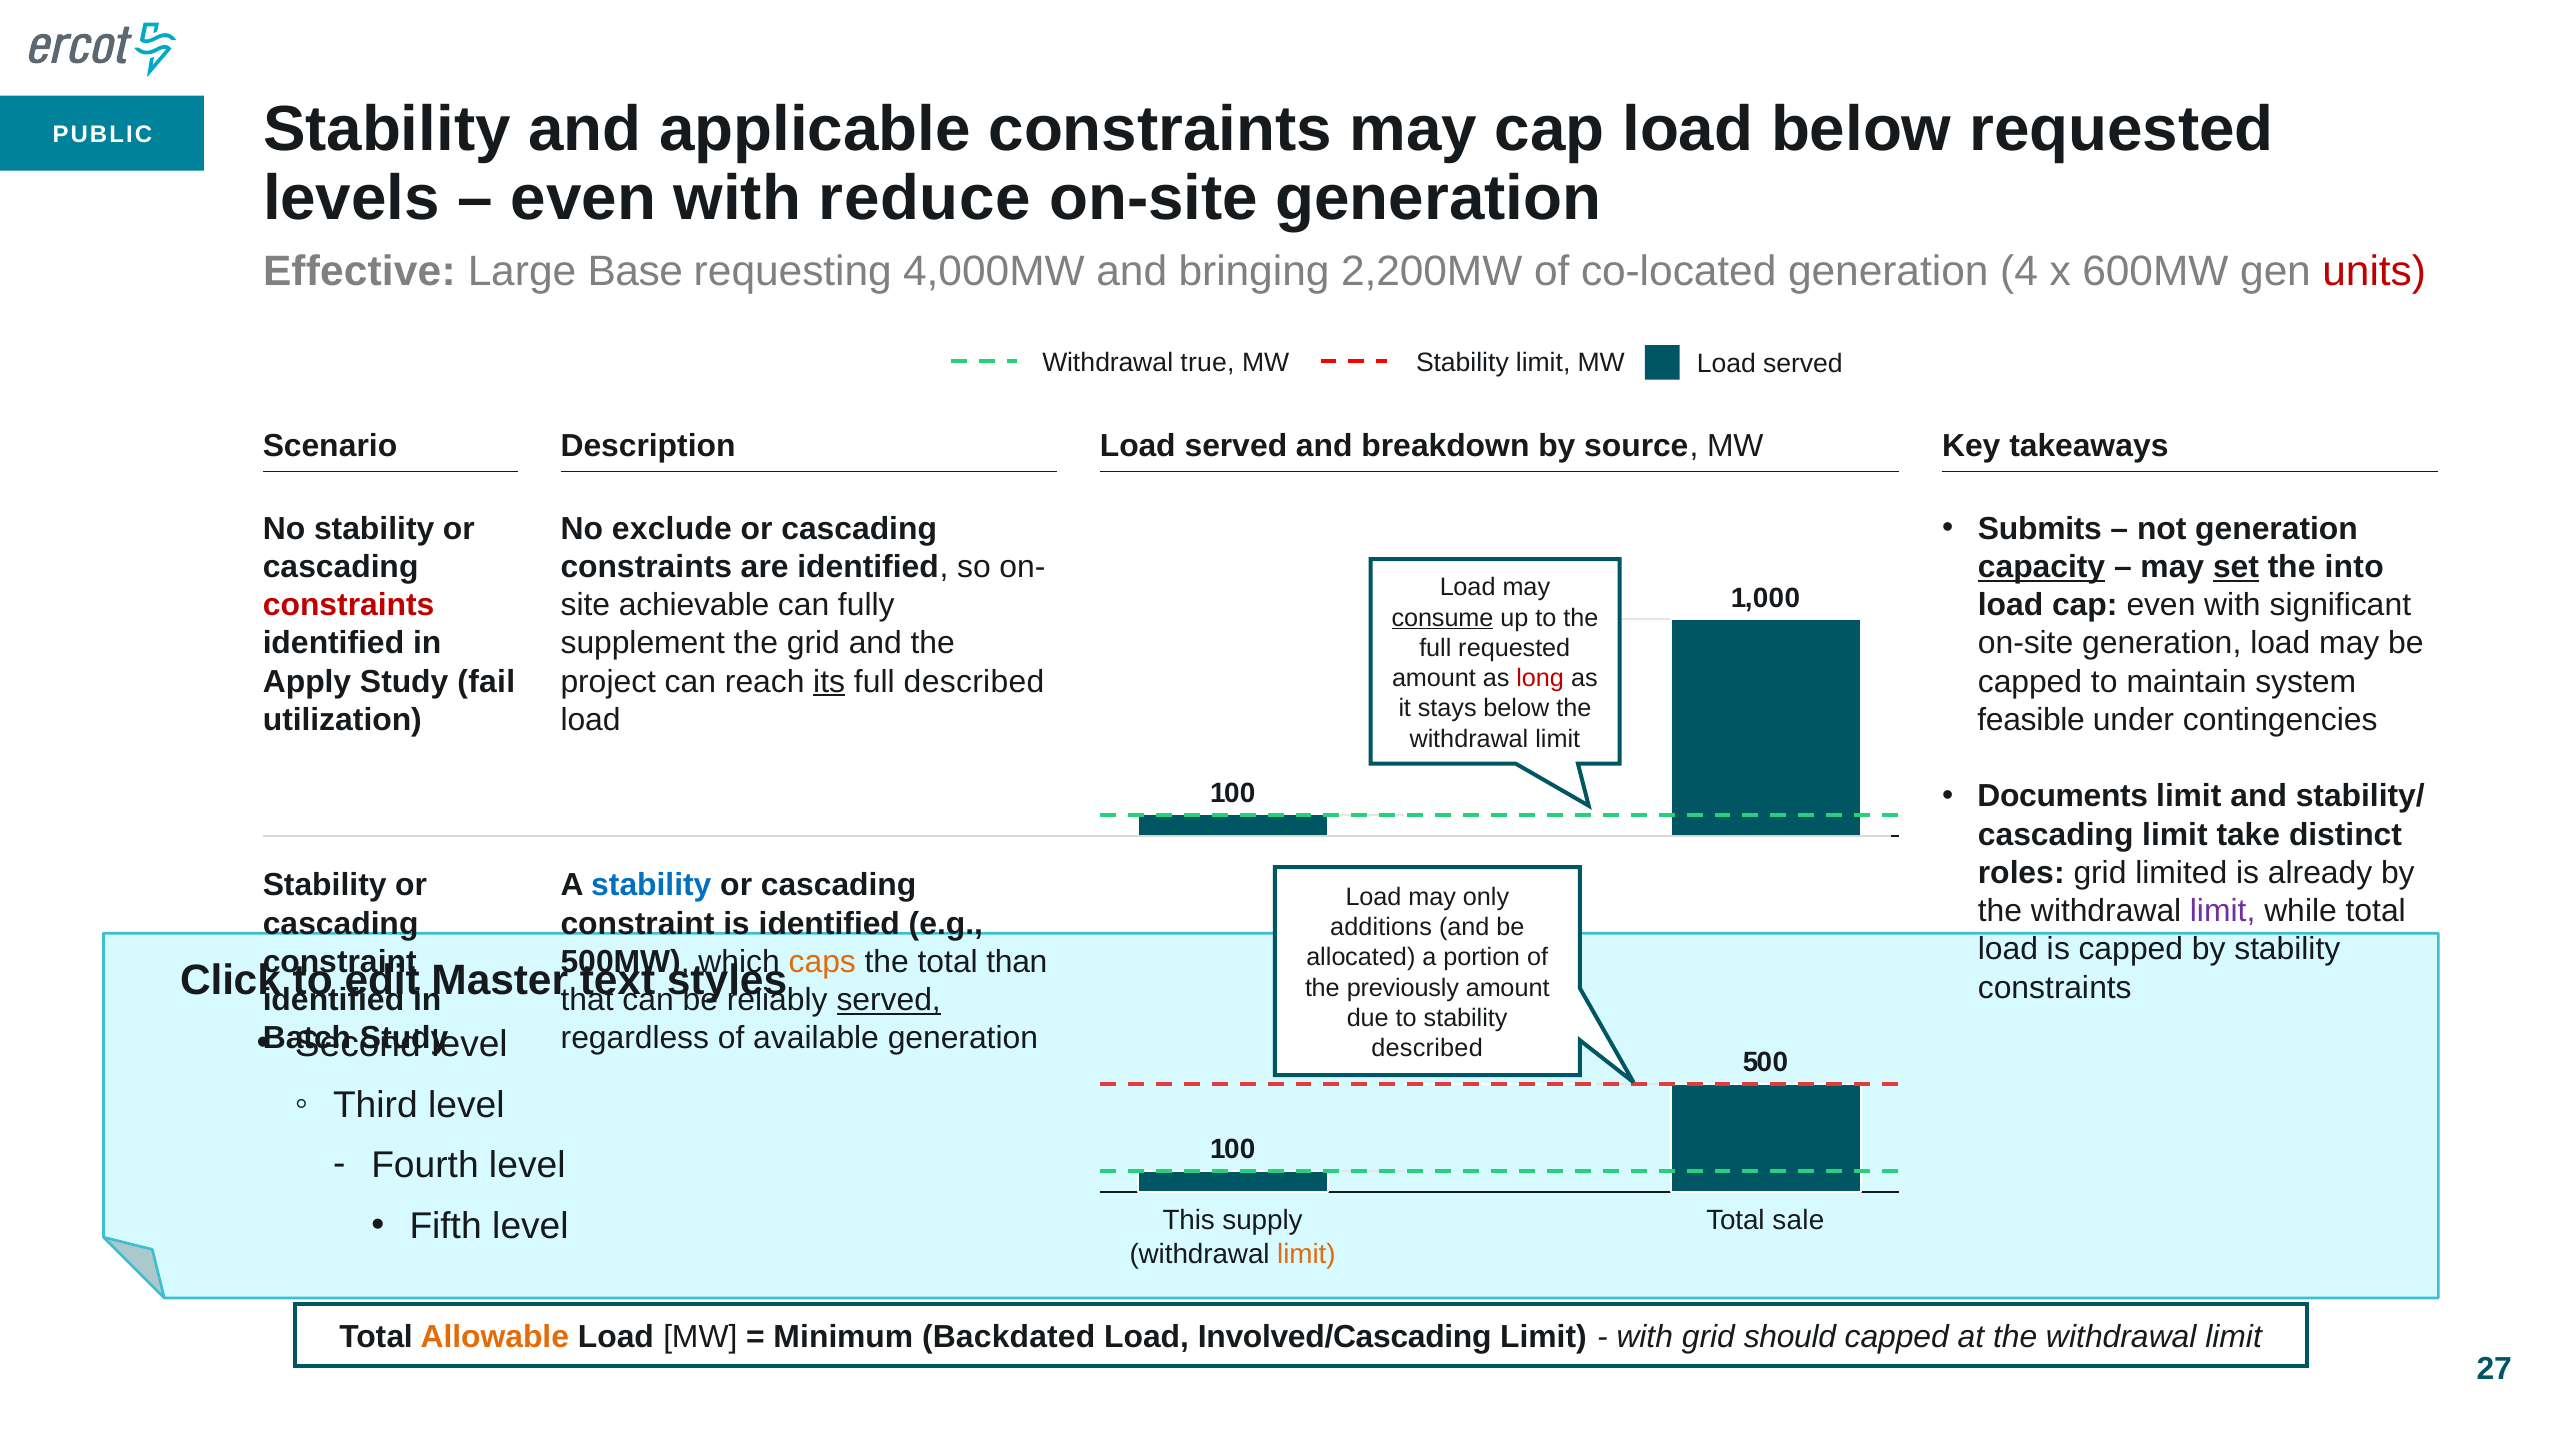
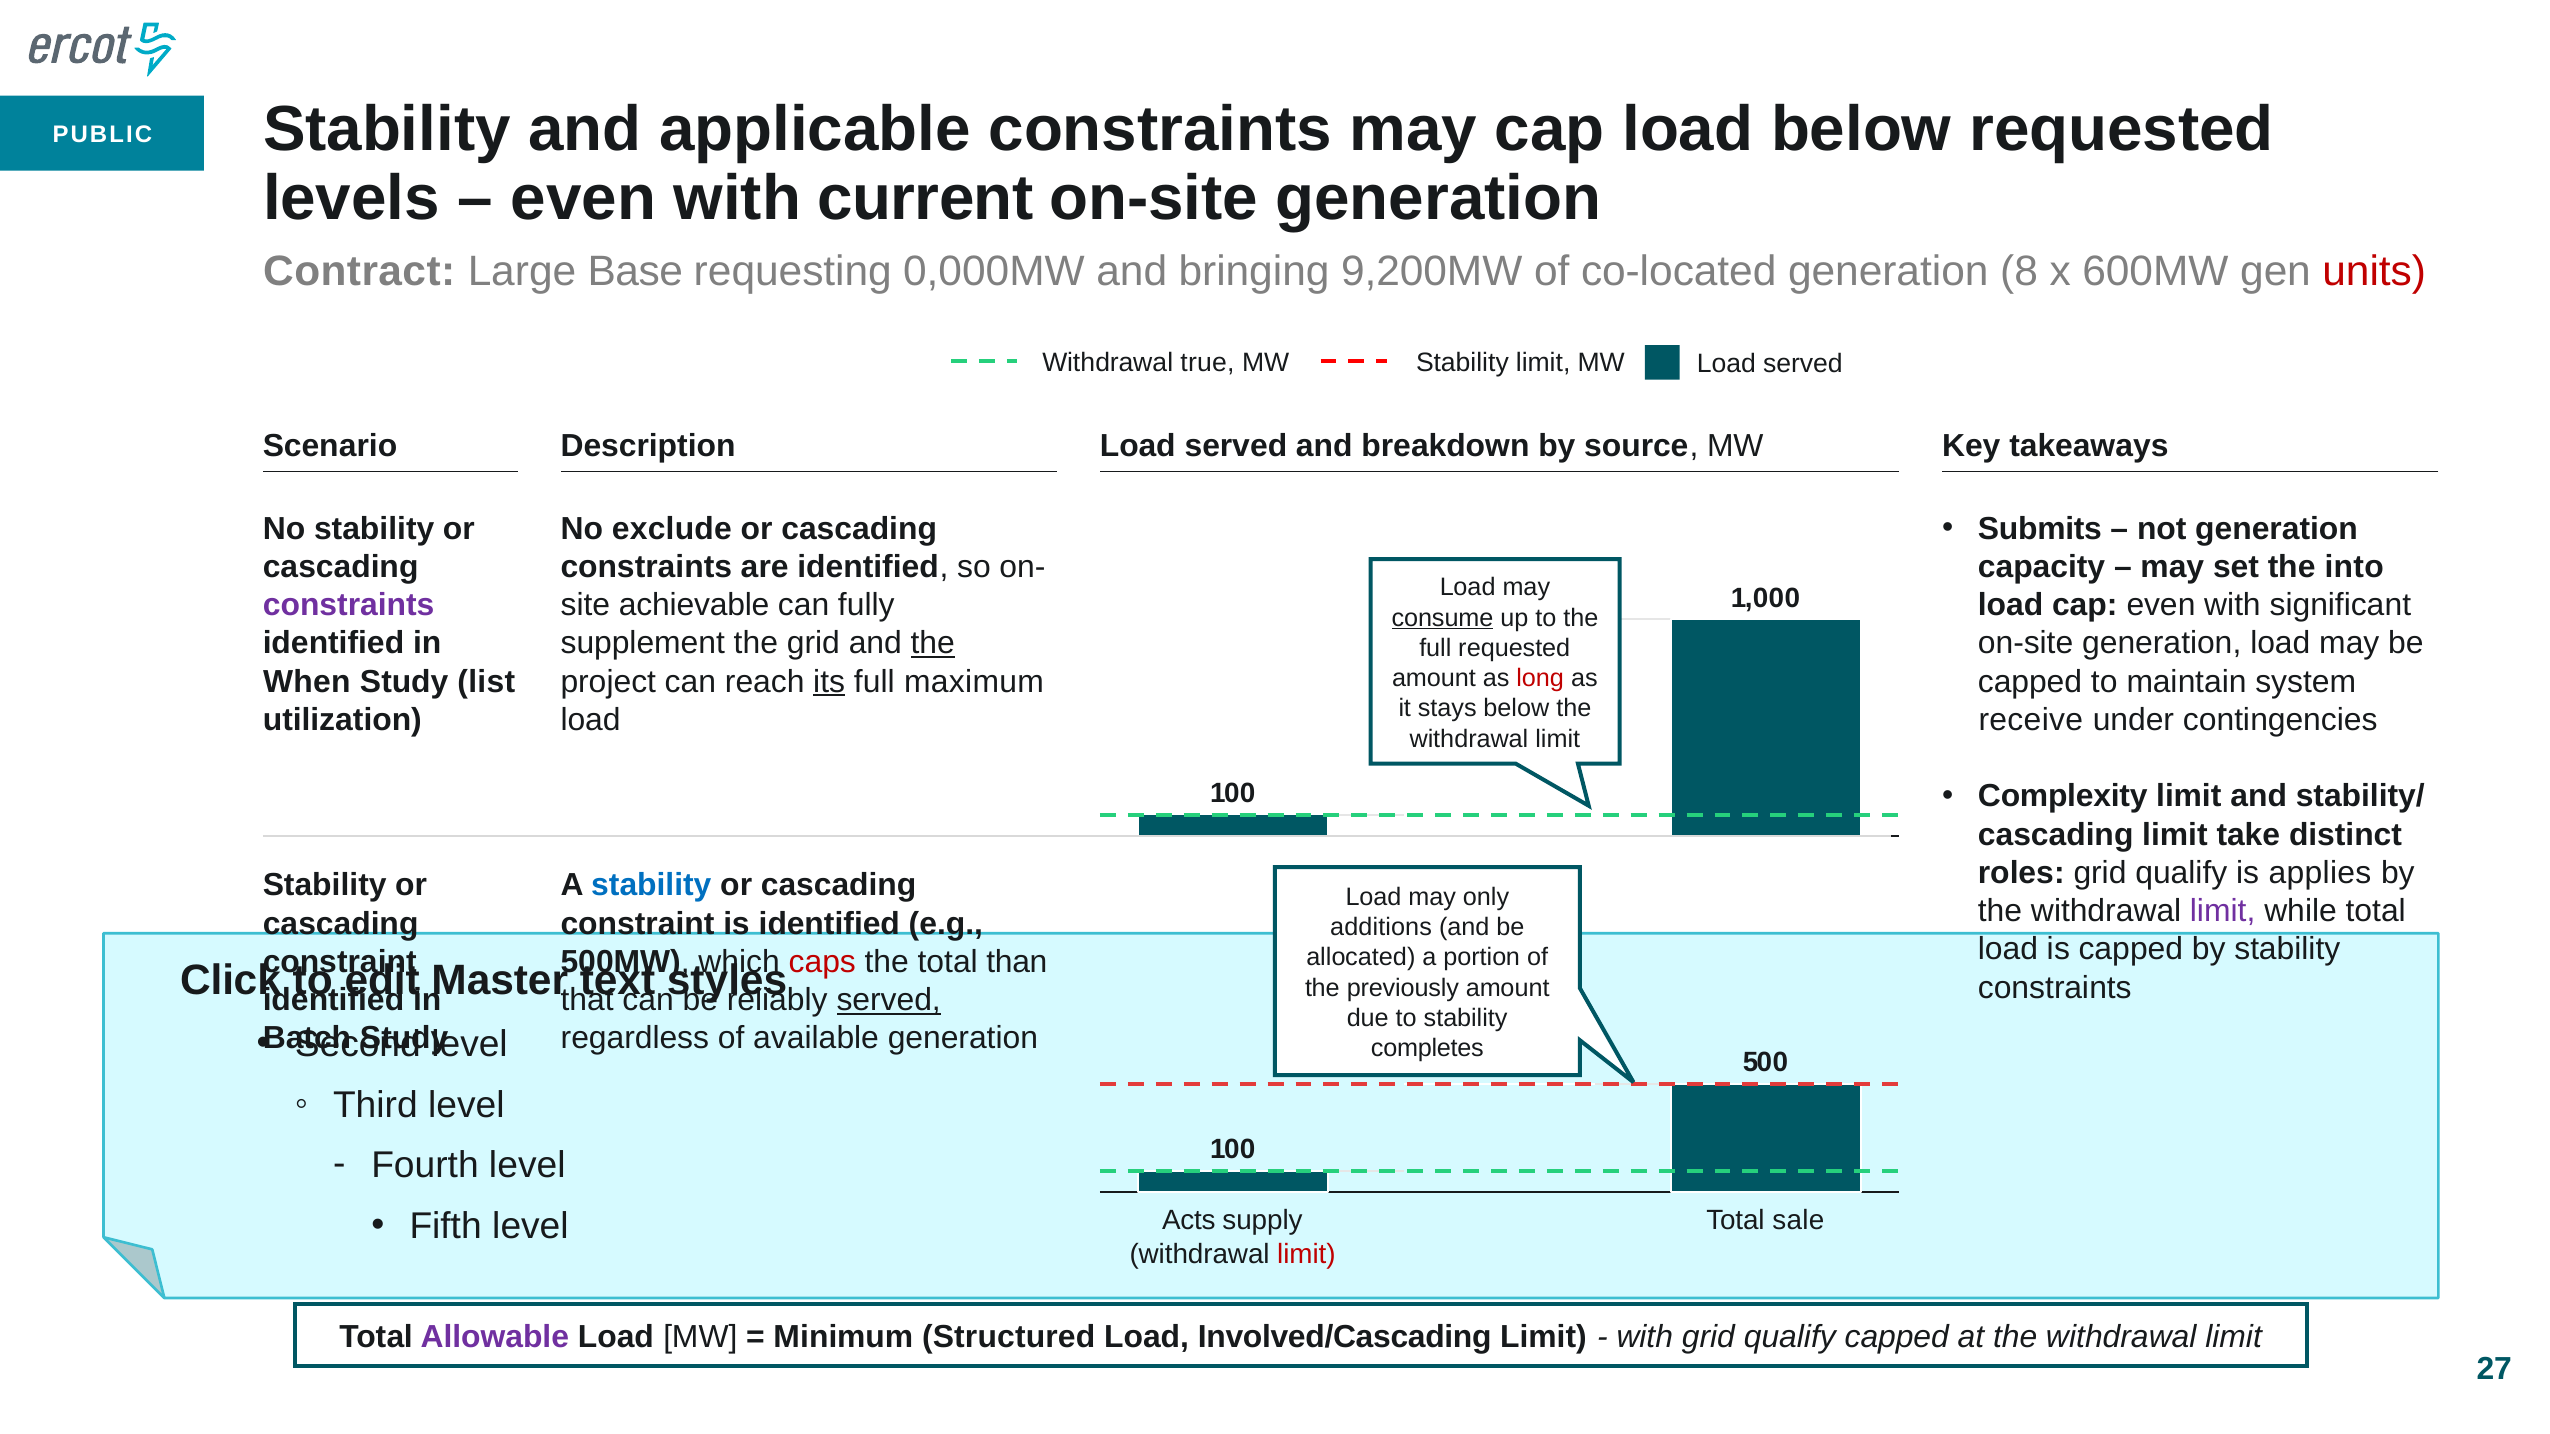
reduce: reduce -> current
Effective: Effective -> Contract
4,000MW: 4,000MW -> 0,000MW
2,200MW: 2,200MW -> 9,200MW
4: 4 -> 8
capacity underline: present -> none
set underline: present -> none
constraints at (349, 605) colour: red -> purple
the at (933, 644) underline: none -> present
Apply: Apply -> When
fail: fail -> list
full described: described -> maximum
feasible: feasible -> receive
Documents: Documents -> Complexity
roles grid limited: limited -> qualify
already: already -> applies
caps colour: orange -> red
described at (1427, 1049): described -> completes
This: This -> Acts
limit at (1306, 1254) colour: orange -> red
Allowable colour: orange -> purple
Backdated: Backdated -> Structured
with grid should: should -> qualify
